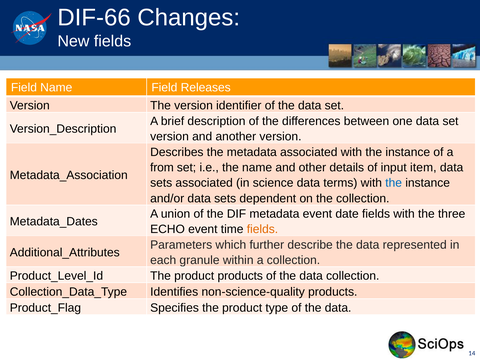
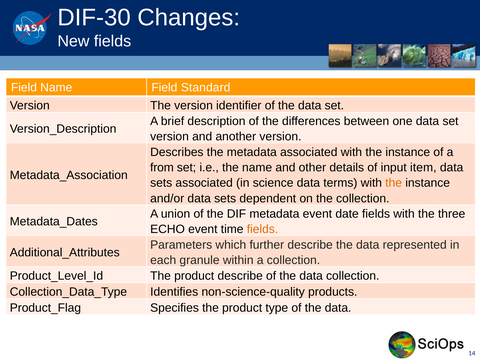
DIF-66: DIF-66 -> DIF-30
Releases: Releases -> Standard
the at (394, 183) colour: blue -> orange
product products: products -> describe
